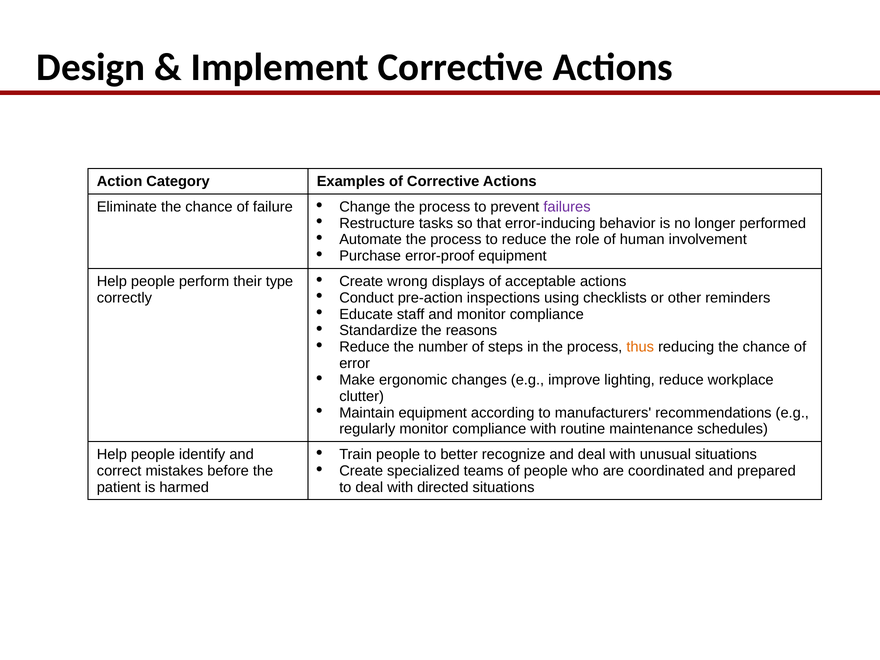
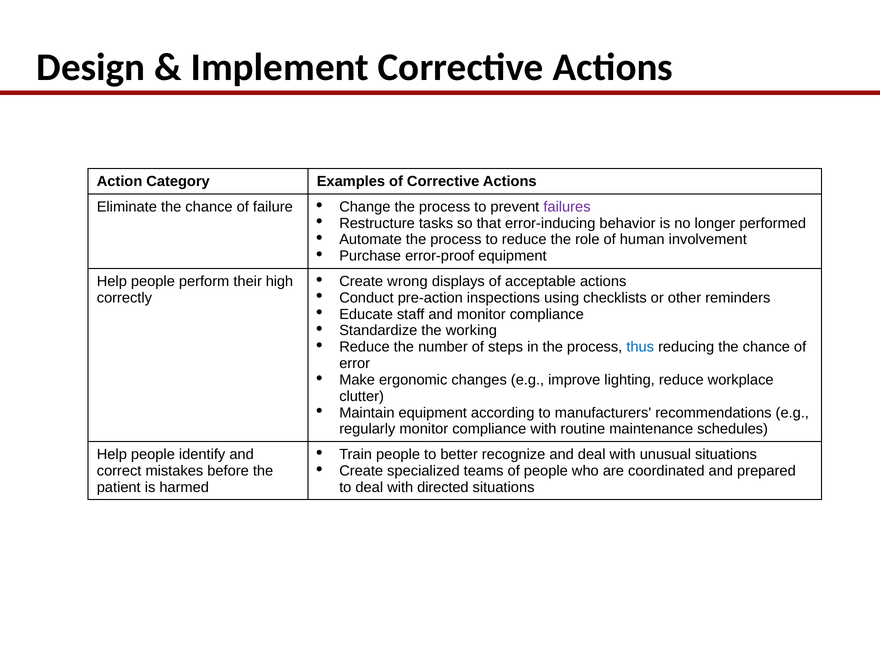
type: type -> high
reasons: reasons -> working
thus colour: orange -> blue
